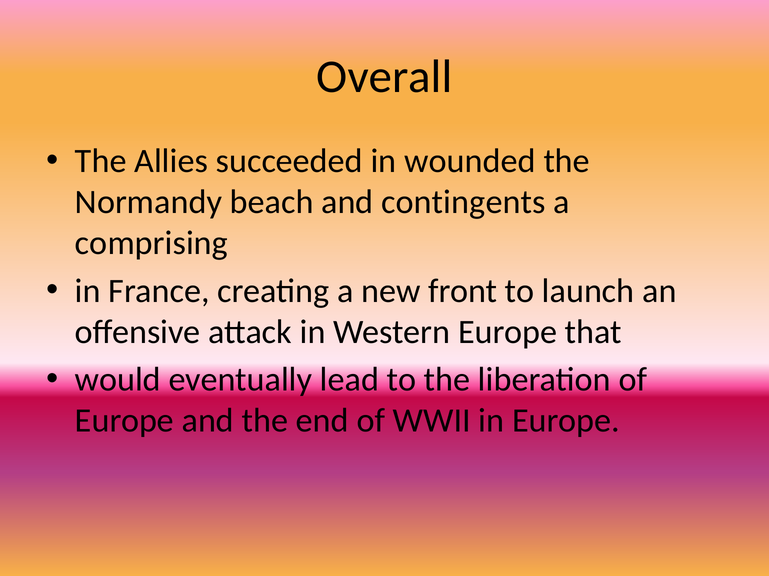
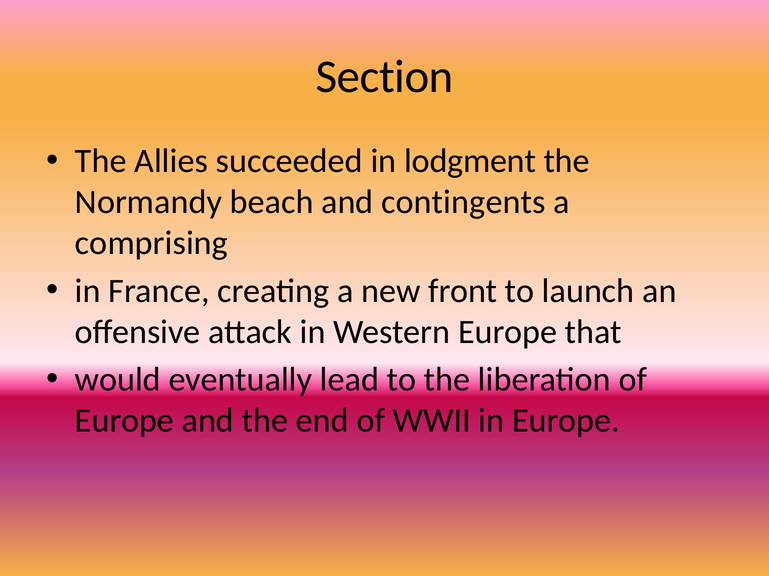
Overall: Overall -> Section
wounded: wounded -> lodgment
